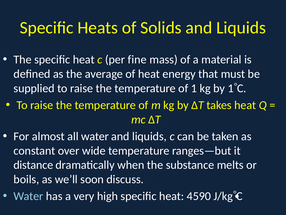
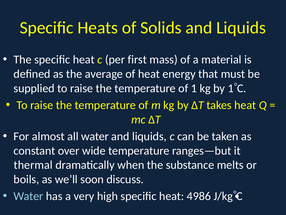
fine: fine -> first
distance: distance -> thermal
4590: 4590 -> 4986
